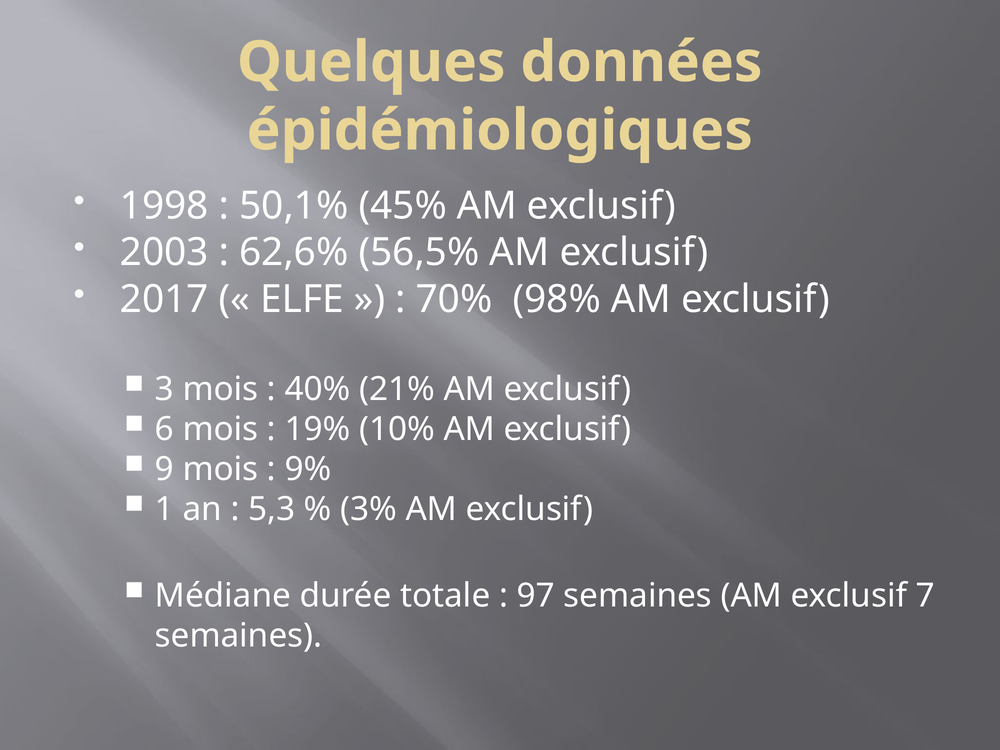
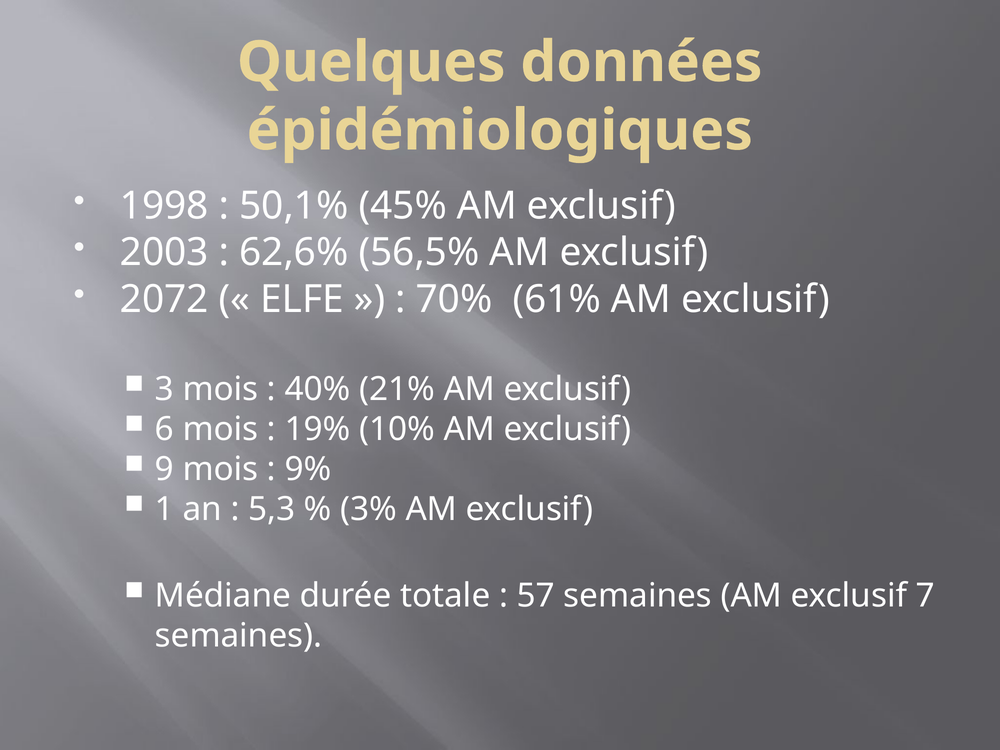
2017: 2017 -> 2072
98%: 98% -> 61%
97: 97 -> 57
